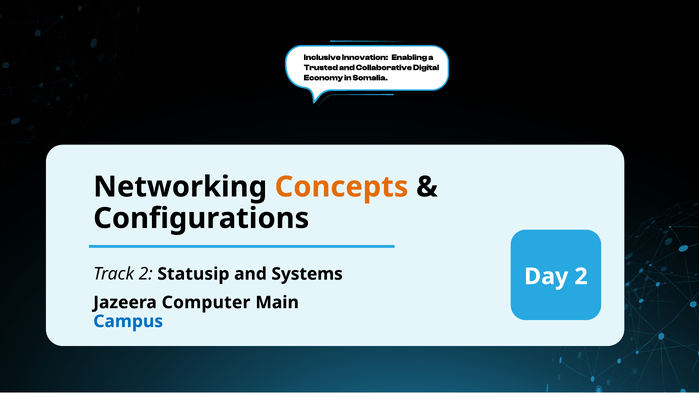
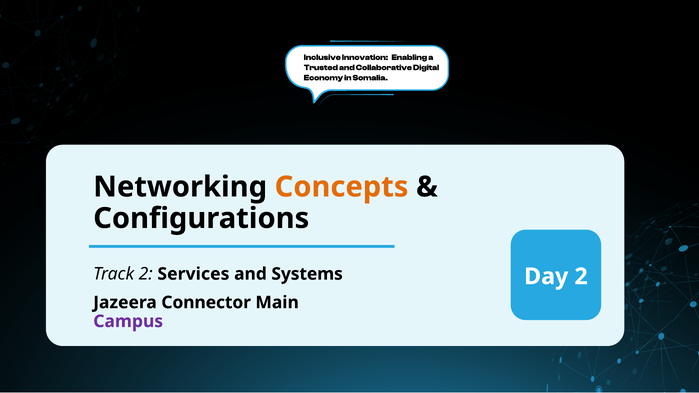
Statusip: Statusip -> Services
Computer: Computer -> Connector
Campus colour: blue -> purple
